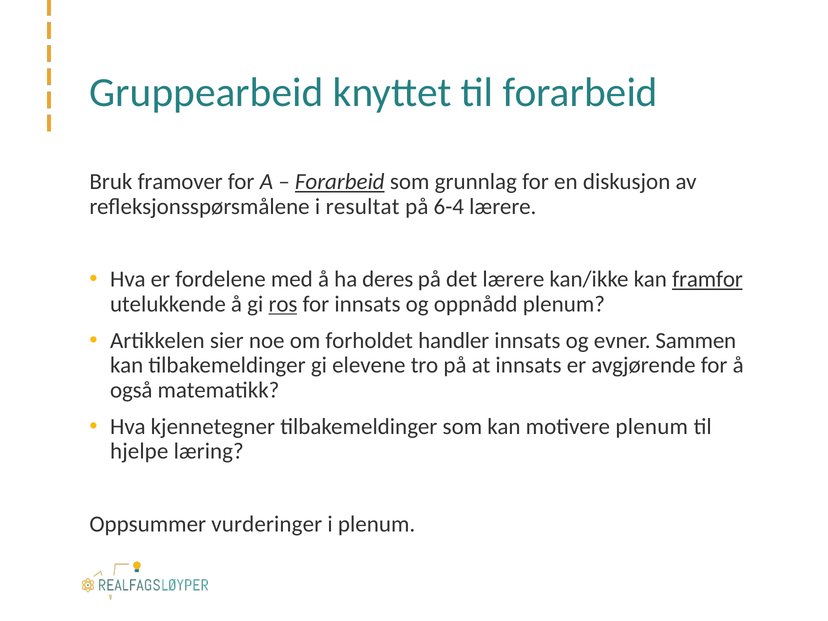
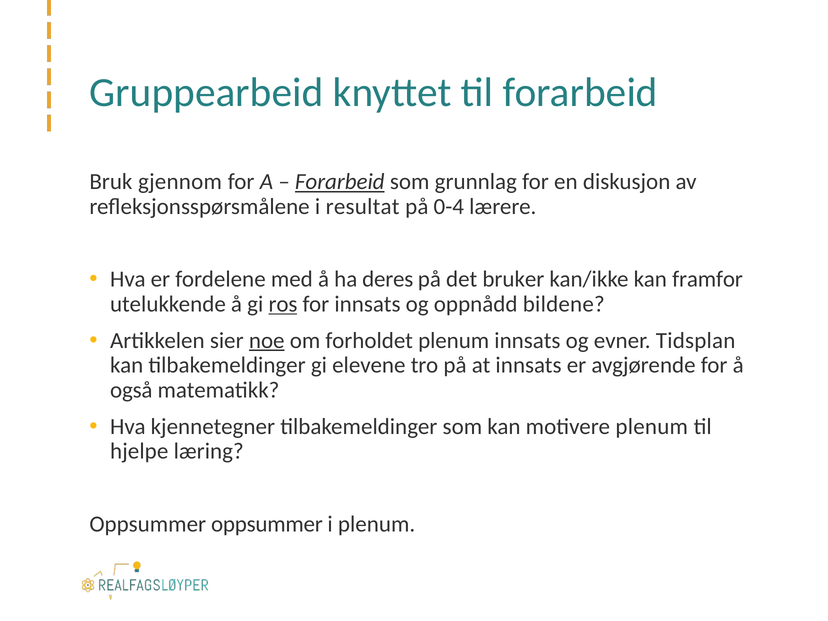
framover: framover -> gjennom
6-4: 6-4 -> 0-4
det lærere: lærere -> bruker
framfor underline: present -> none
oppnådd plenum: plenum -> bildene
noe underline: none -> present
forholdet handler: handler -> plenum
Sammen: Sammen -> Tidsplan
Oppsummer vurderinger: vurderinger -> oppsummer
